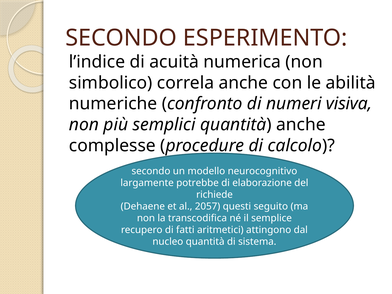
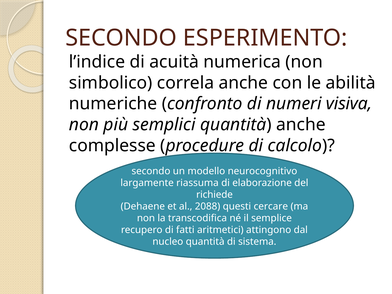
potrebbe: potrebbe -> riassuma
2057: 2057 -> 2088
seguito: seguito -> cercare
